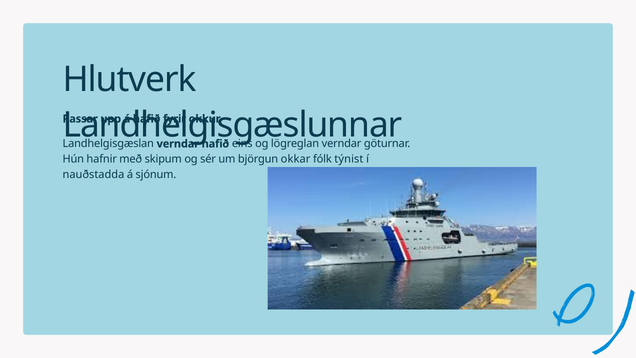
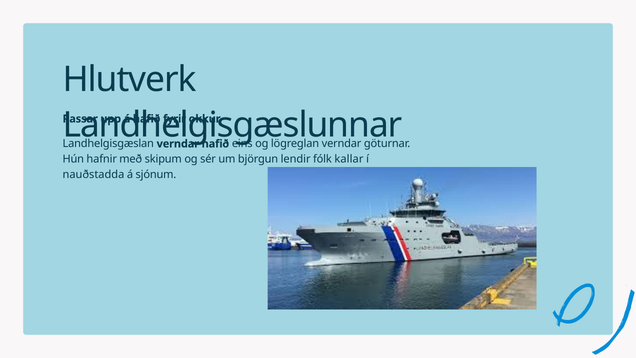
okkar: okkar -> lendir
týnist: týnist -> kallar
